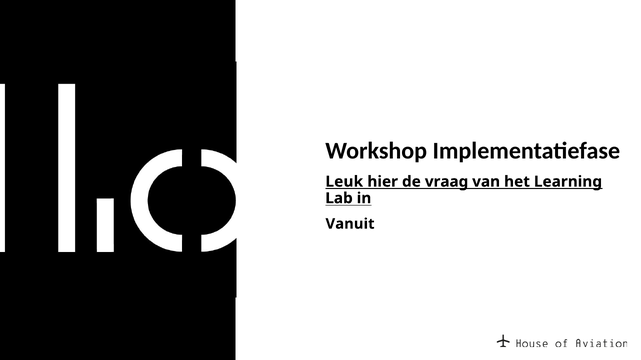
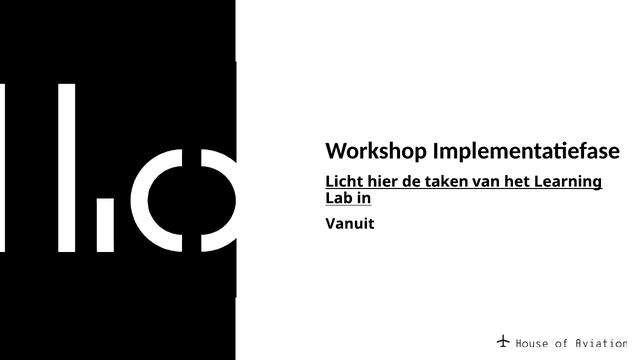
Leuk: Leuk -> Licht
vraag: vraag -> taken
